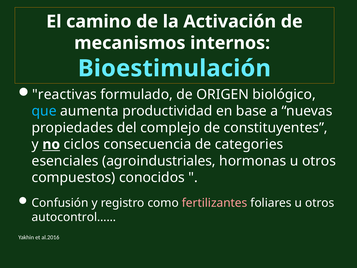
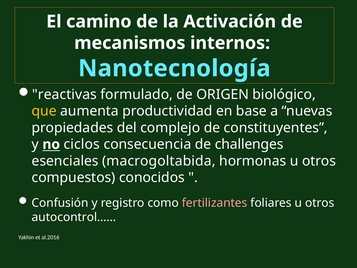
Bioestimulación: Bioestimulación -> Nanotecnología
que colour: light blue -> yellow
categories: categories -> challenges
agroindustriales: agroindustriales -> macrogoltabida
